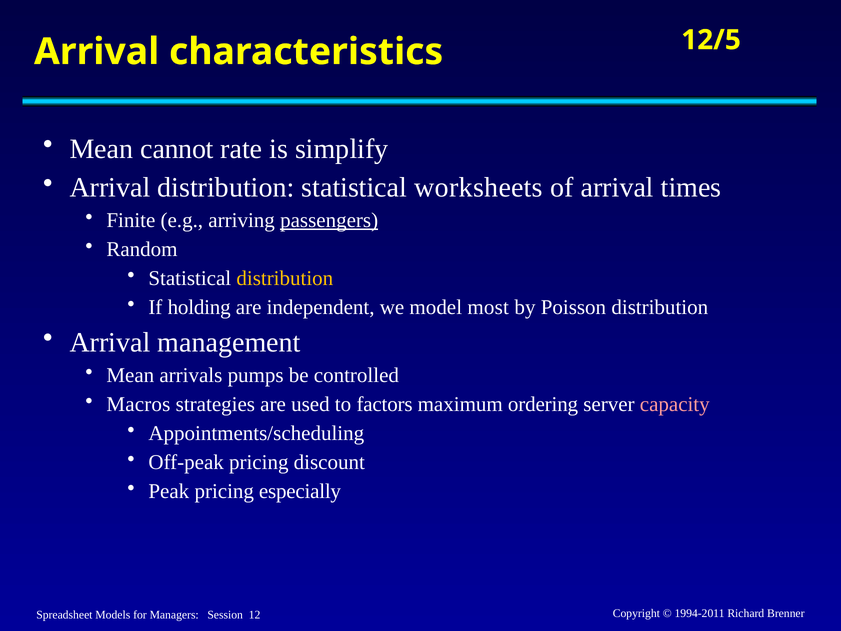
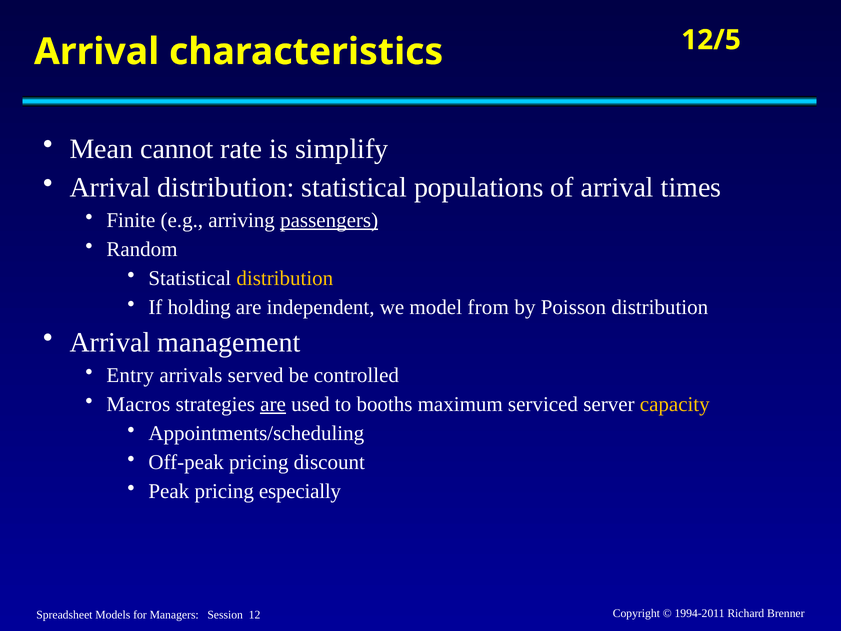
worksheets: worksheets -> populations
most: most -> from
Mean at (130, 375): Mean -> Entry
pumps: pumps -> served
are at (273, 404) underline: none -> present
factors: factors -> booths
ordering: ordering -> serviced
capacity colour: pink -> yellow
